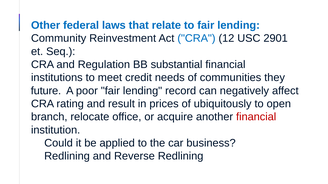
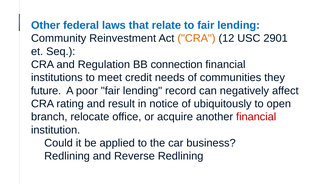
CRA at (196, 38) colour: blue -> orange
substantial: substantial -> connection
prices: prices -> notice
